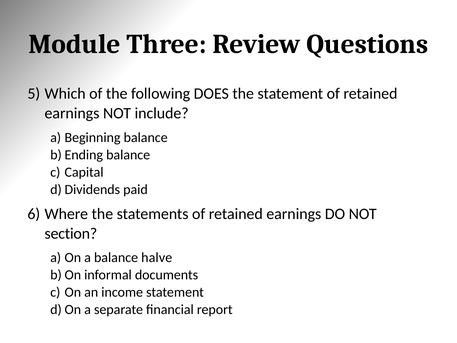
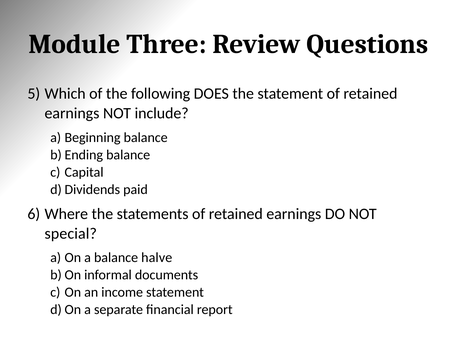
section: section -> special
